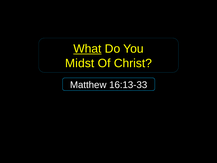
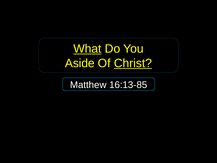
Midst: Midst -> Aside
Christ underline: none -> present
16:13-33: 16:13-33 -> 16:13-85
